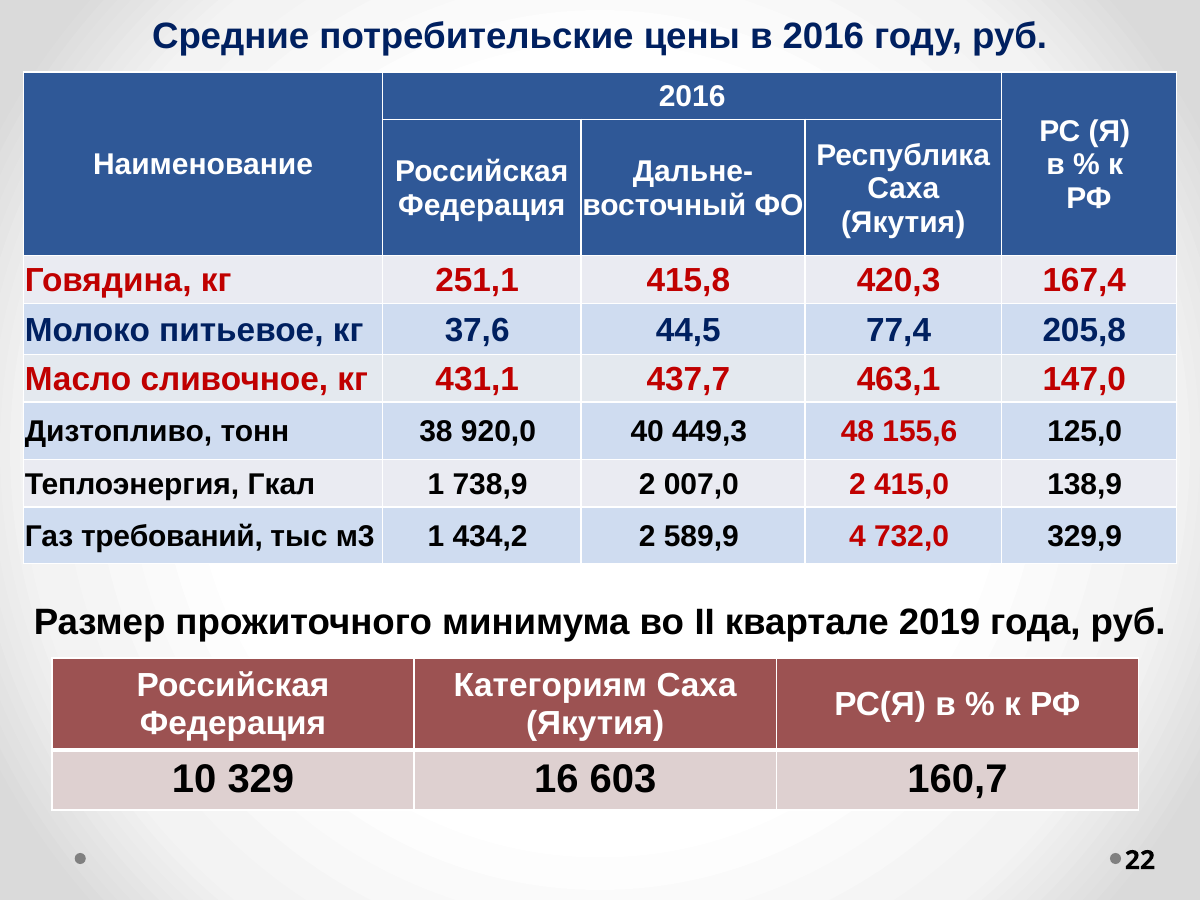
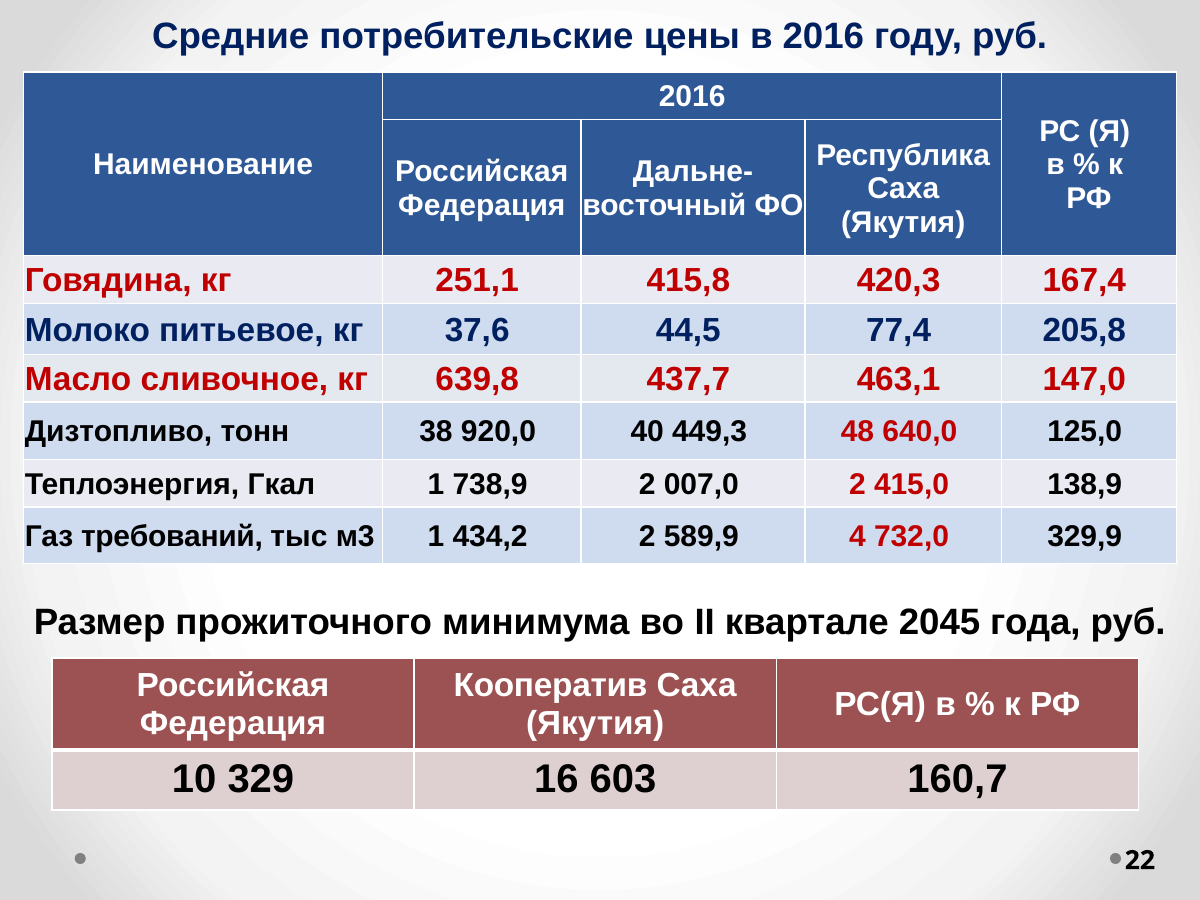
431,1: 431,1 -> 639,8
155,6: 155,6 -> 640,0
2019: 2019 -> 2045
Категориям: Категориям -> Кооператив
